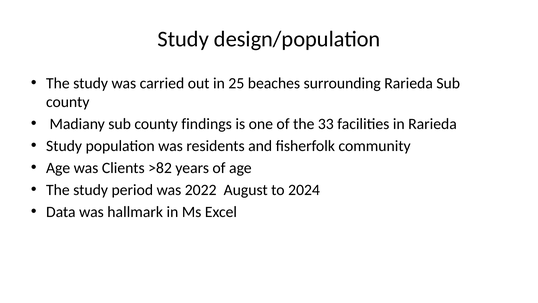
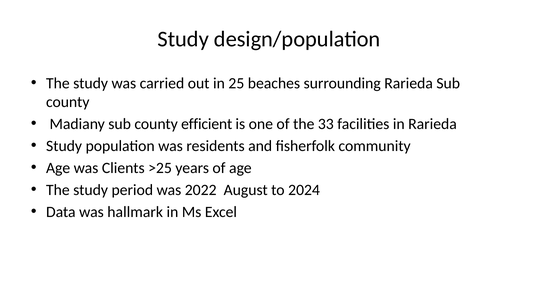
findings: findings -> efficient
>82: >82 -> >25
